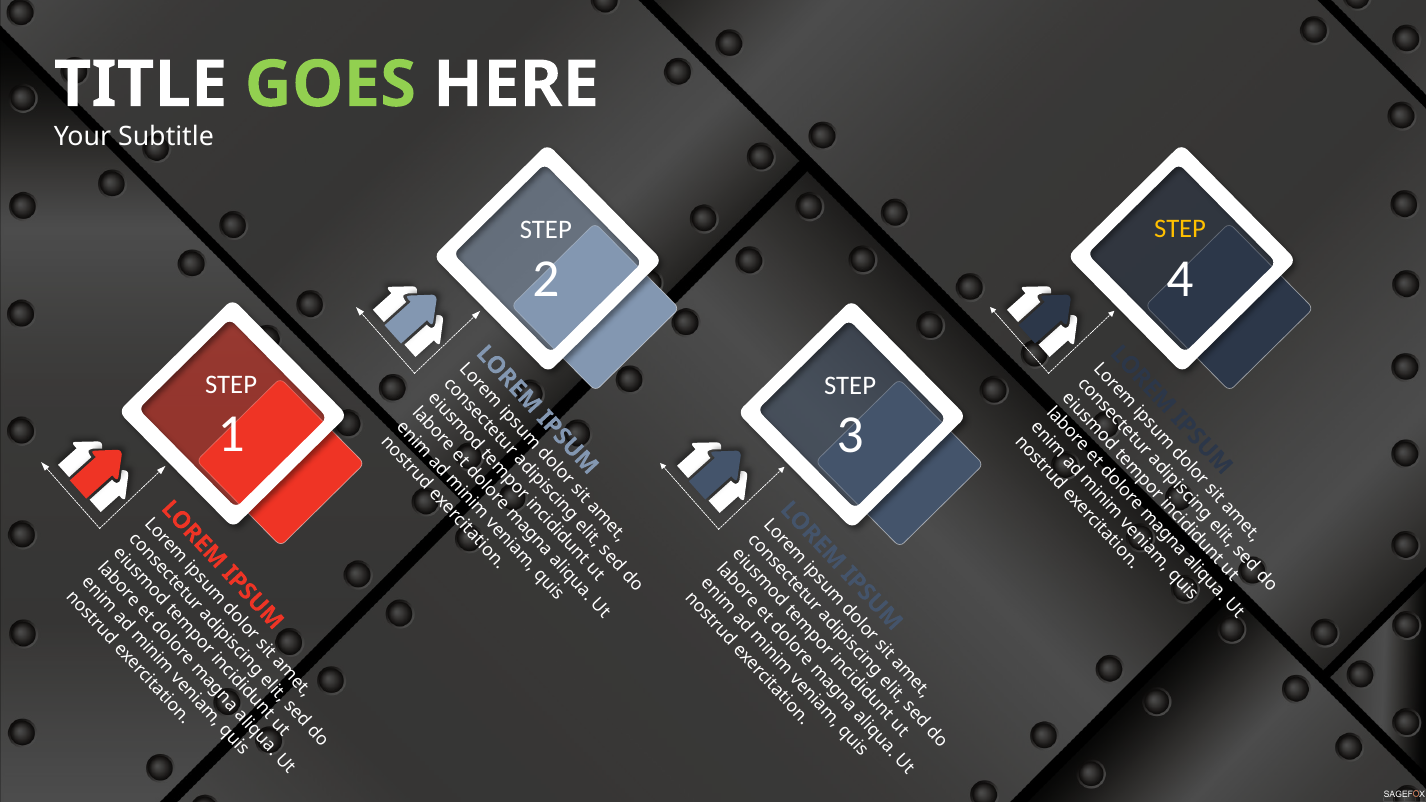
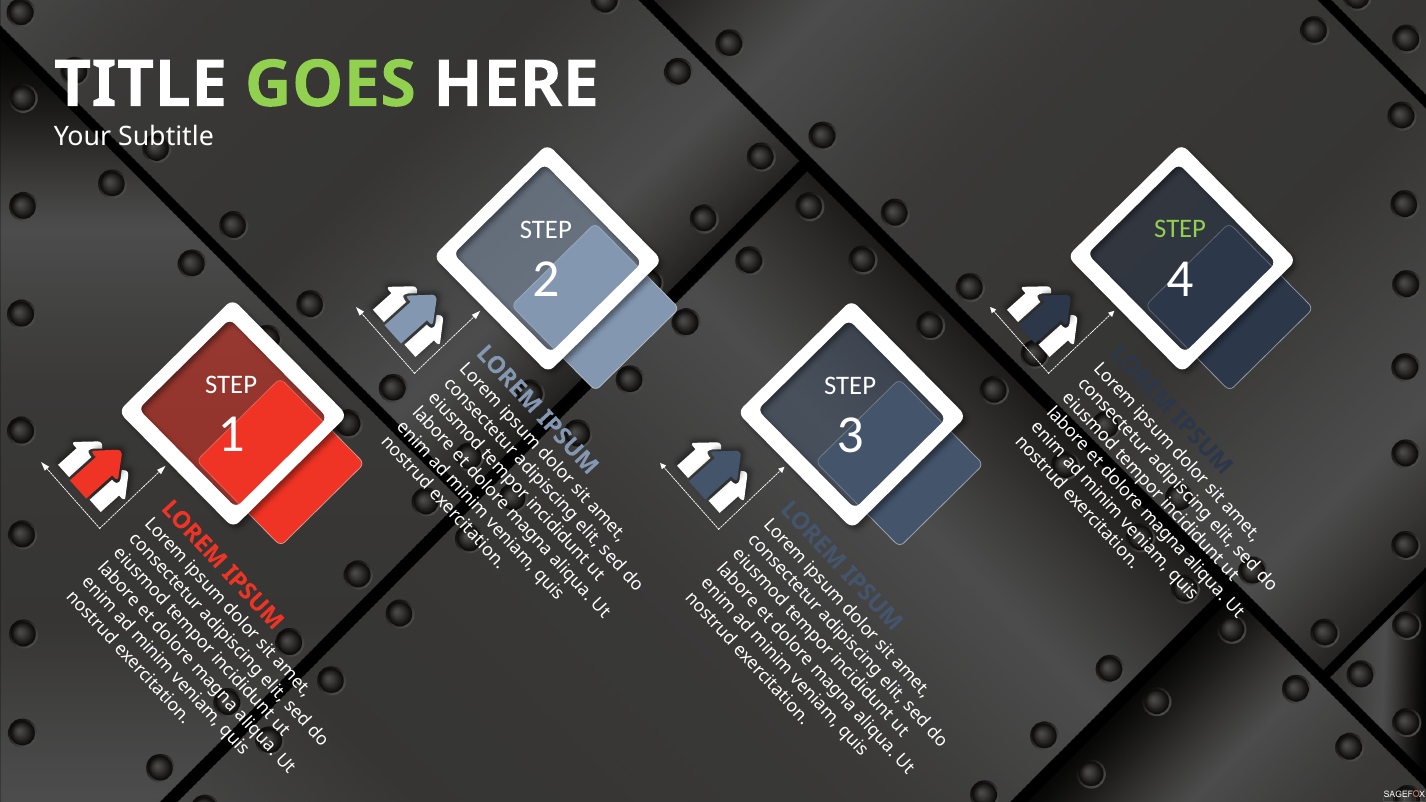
STEP at (1180, 229) colour: yellow -> light green
